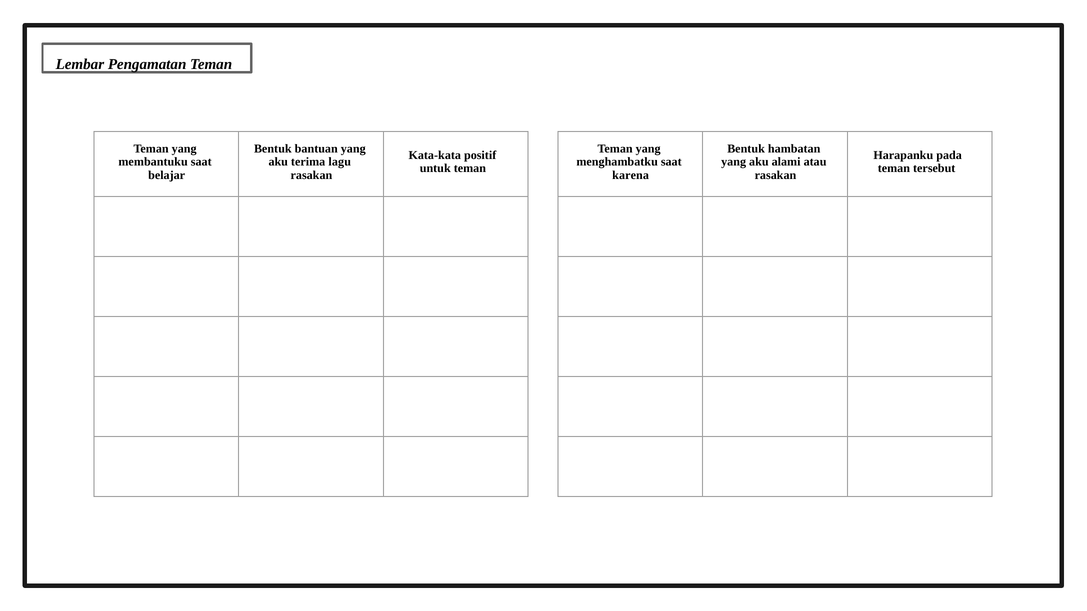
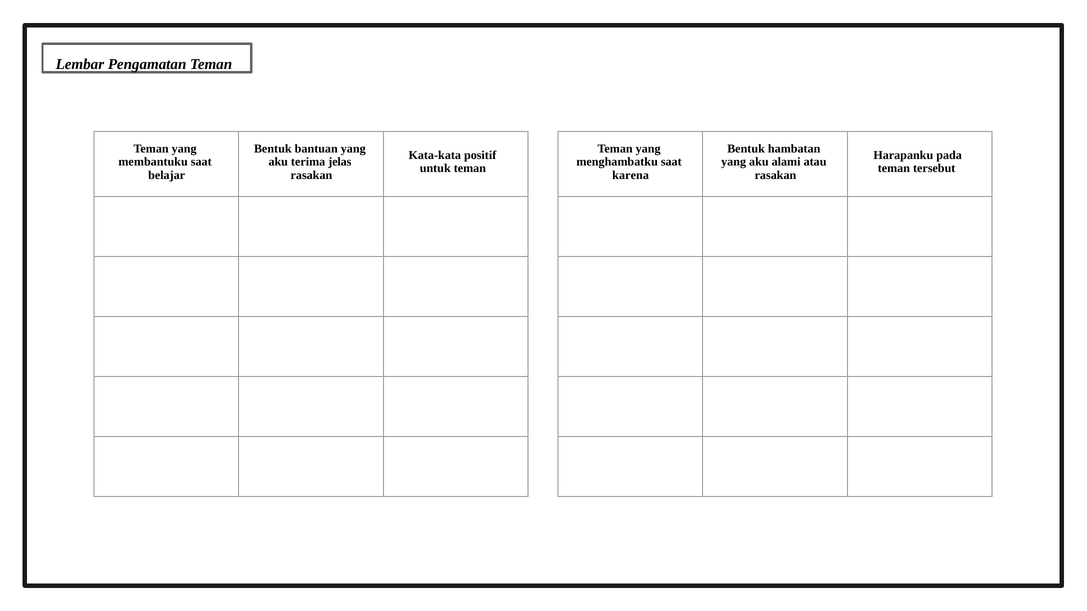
lagu: lagu -> jelas
